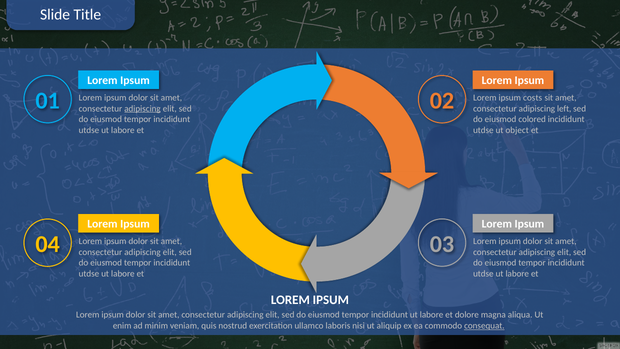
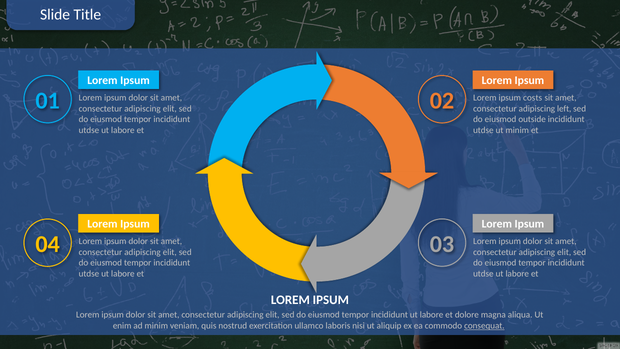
adipiscing at (142, 108) underline: present -> none
colored: colored -> outside
ut object: object -> minim
